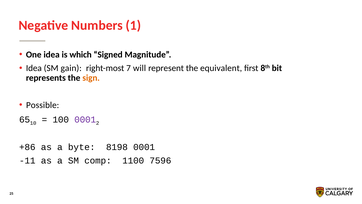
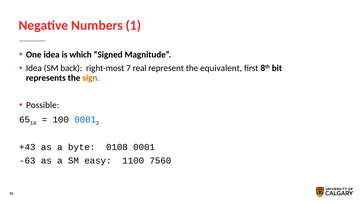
gain: gain -> back
will: will -> real
0001 at (85, 119) colour: purple -> blue
+86: +86 -> +43
8198: 8198 -> 0108
-11: -11 -> -63
comp: comp -> easy
7596: 7596 -> 7560
